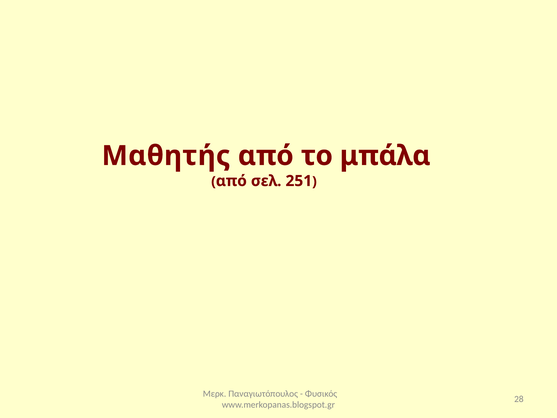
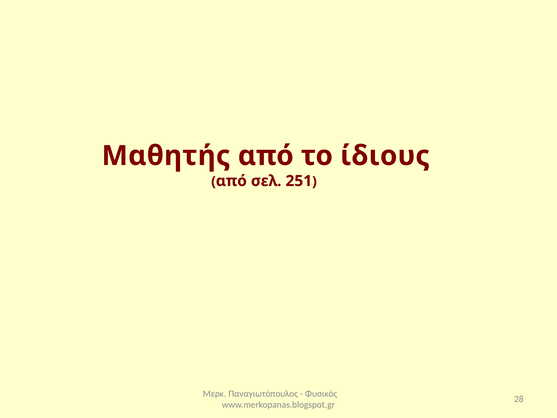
μπάλα: μπάλα -> ίδιους
